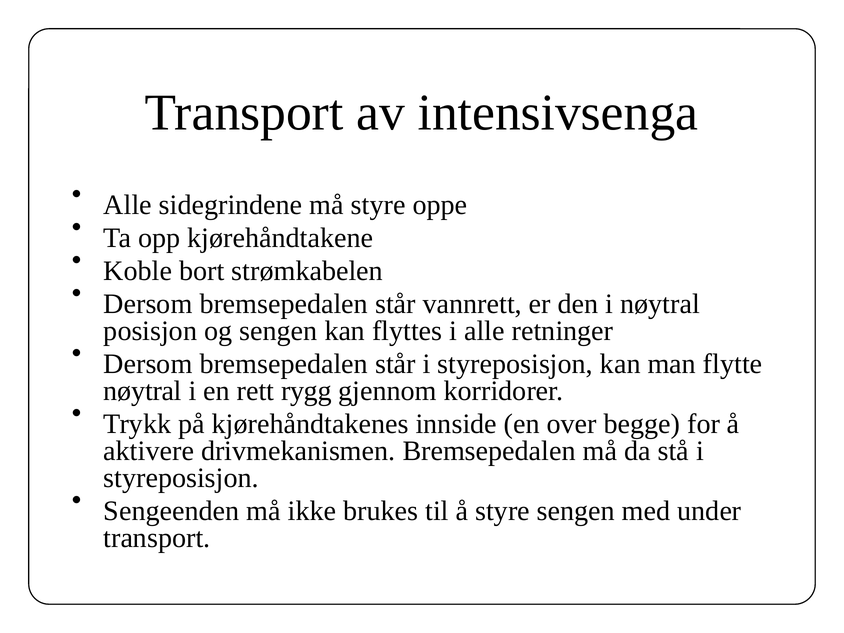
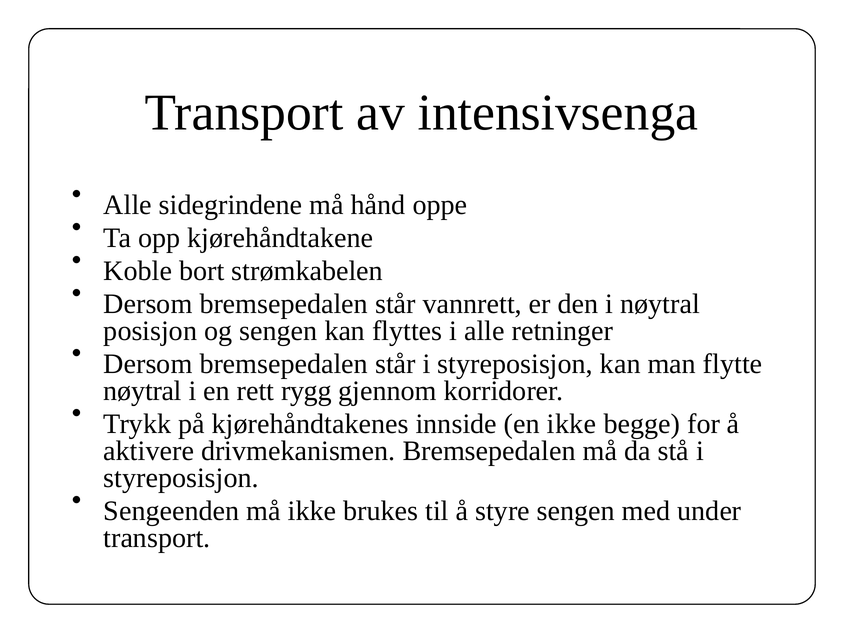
må styre: styre -> hånd
en over: over -> ikke
